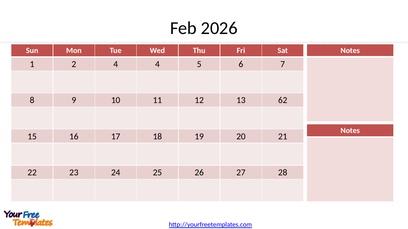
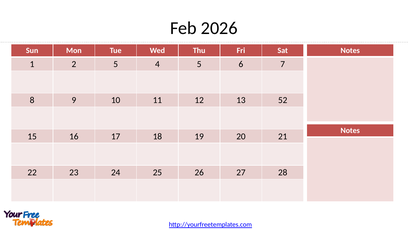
2 4: 4 -> 5
62: 62 -> 52
